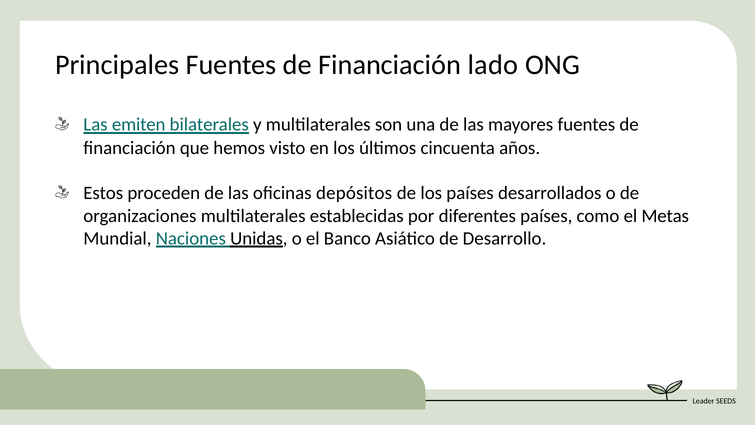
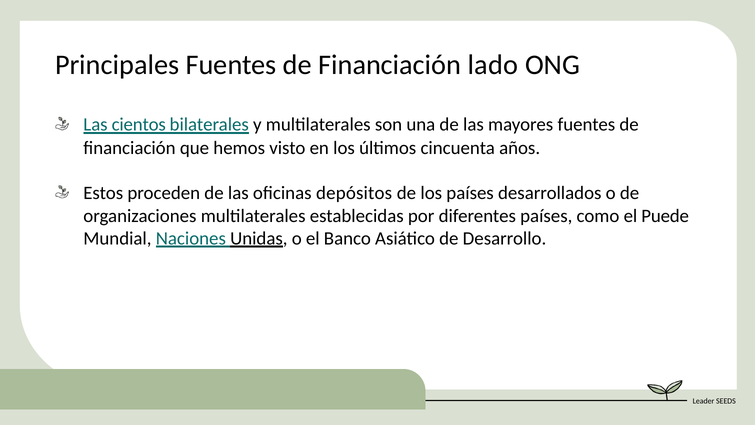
emiten: emiten -> cientos
Metas: Metas -> Puede
